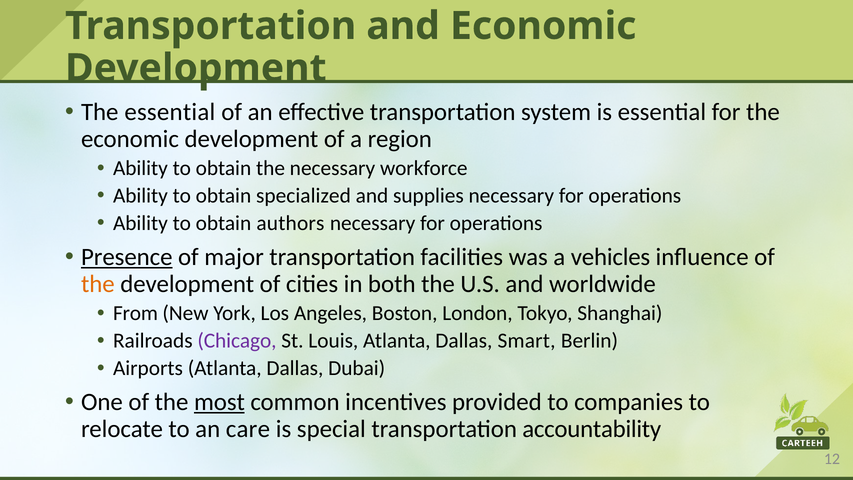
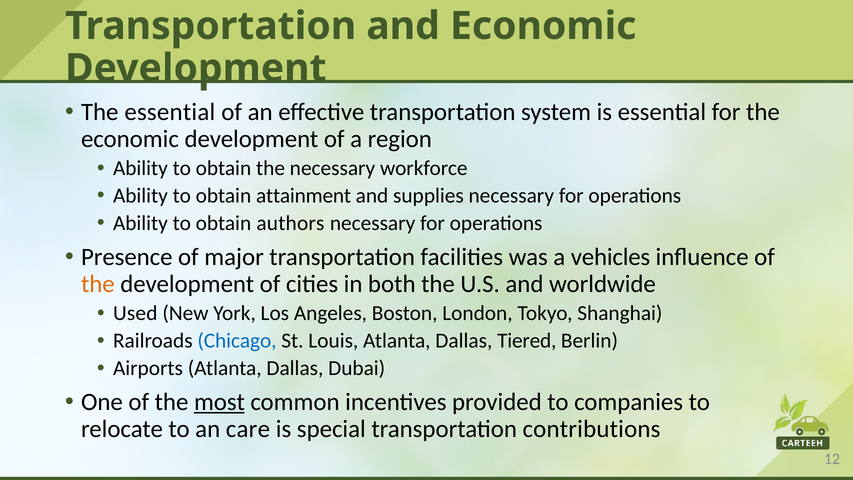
specialized: specialized -> attainment
Presence underline: present -> none
From: From -> Used
Chicago colour: purple -> blue
Smart: Smart -> Tiered
accountability: accountability -> contributions
